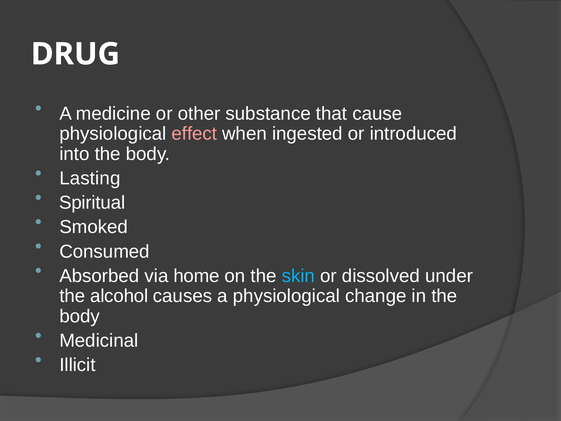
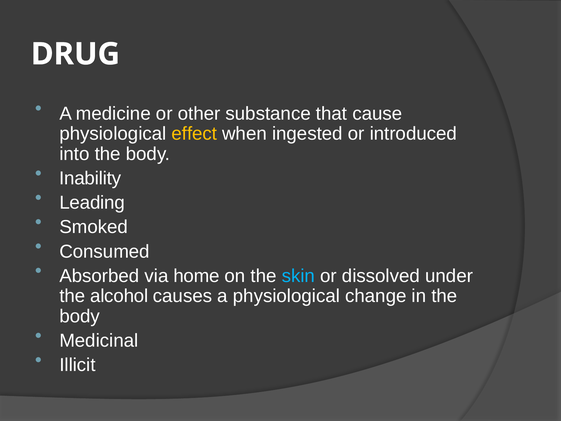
effect colour: pink -> yellow
Lasting: Lasting -> Inability
Spiritual: Spiritual -> Leading
